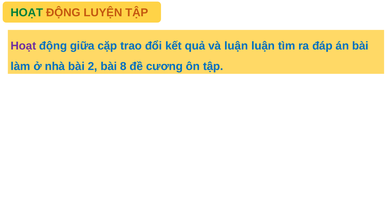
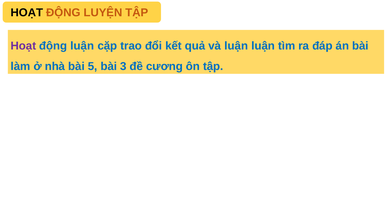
HOẠT at (27, 13) colour: green -> black
động giữa: giữa -> luận
2: 2 -> 5
8: 8 -> 3
